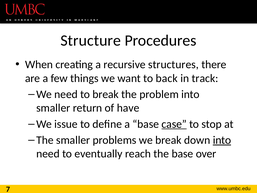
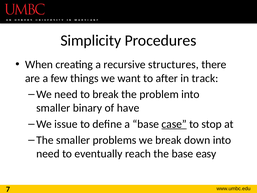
Structure: Structure -> Simplicity
back: back -> after
return: return -> binary
into at (222, 140) underline: present -> none
over: over -> easy
